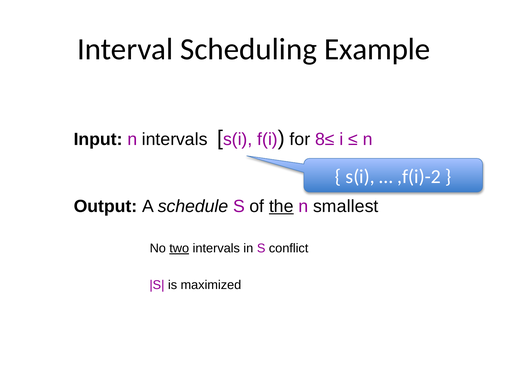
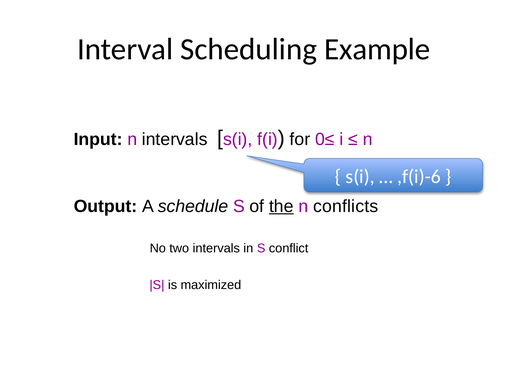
8≤: 8≤ -> 0≤
,f(i)-2: ,f(i)-2 -> ,f(i)-6
smallest: smallest -> conflicts
two underline: present -> none
